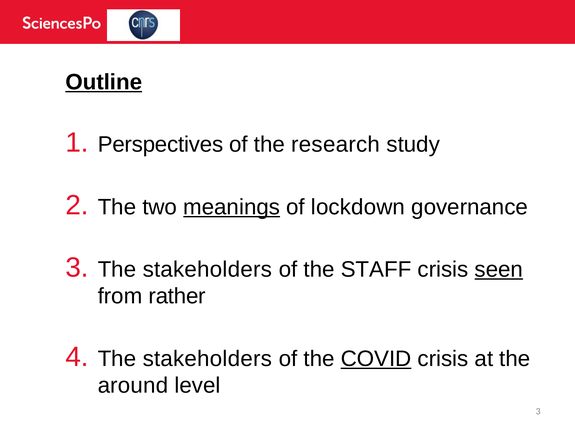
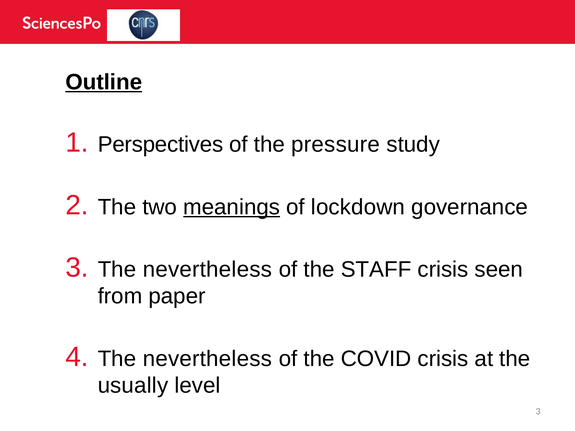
research: research -> pressure
3 The stakeholders: stakeholders -> nevertheless
seen underline: present -> none
rather: rather -> paper
stakeholders at (207, 359): stakeholders -> nevertheless
COVID underline: present -> none
around: around -> usually
